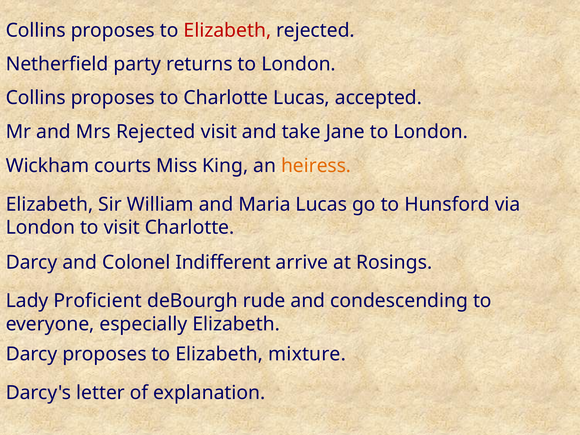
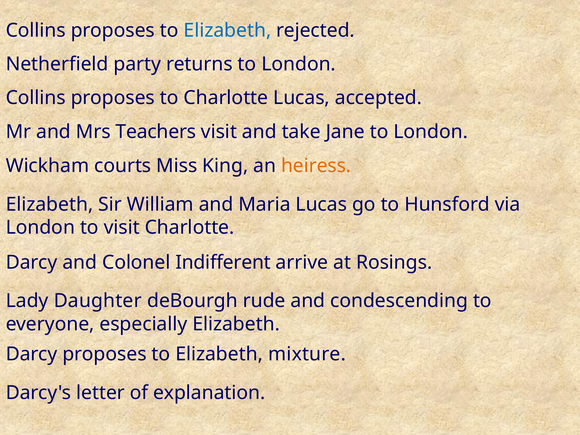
Elizabeth at (227, 30) colour: red -> blue
Mrs Rejected: Rejected -> Teachers
Proficient: Proficient -> Daughter
